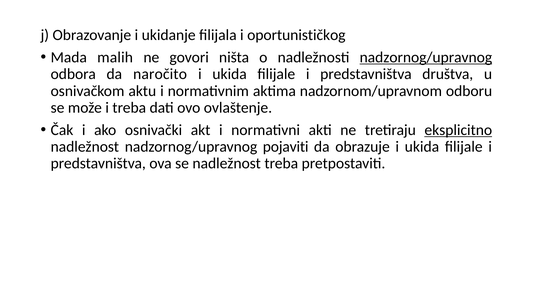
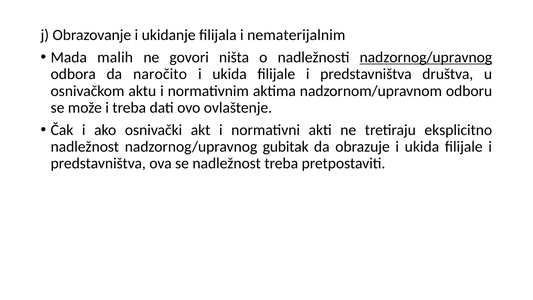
oportunističkog: oportunističkog -> nematerijalnim
eksplicitno underline: present -> none
pojaviti: pojaviti -> gubitak
